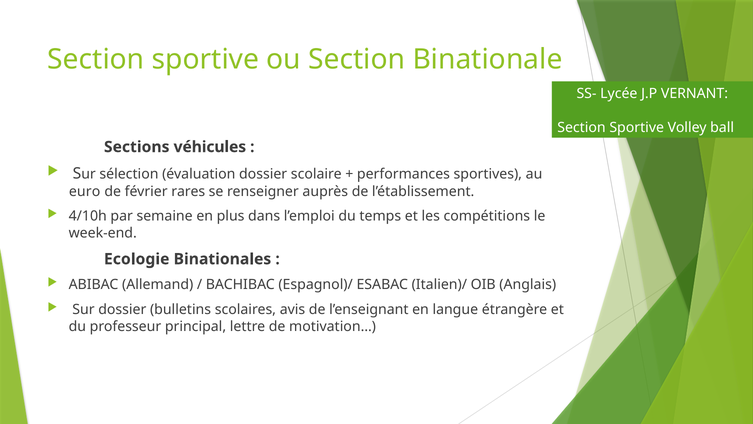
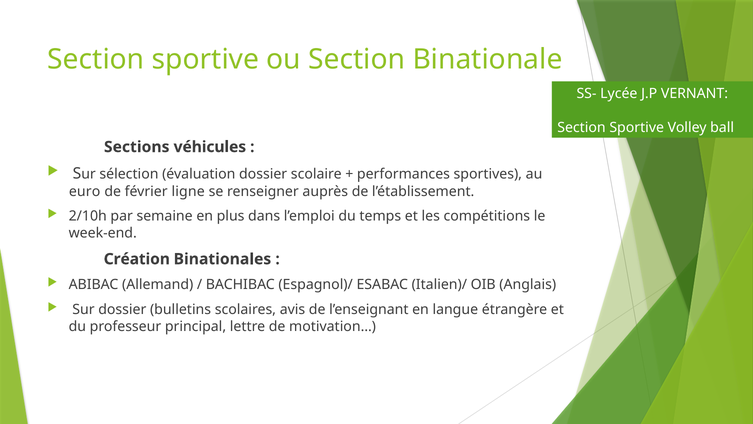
rares: rares -> ligne
4/10h: 4/10h -> 2/10h
Ecologie: Ecologie -> Création
